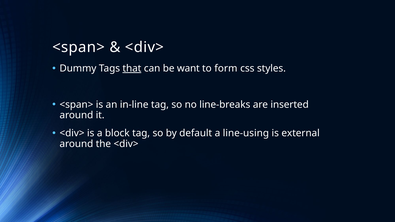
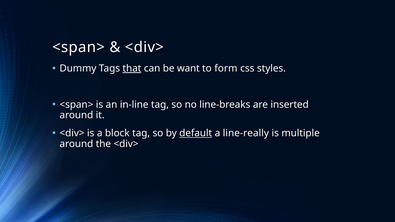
default underline: none -> present
line-using: line-using -> line-really
external: external -> multiple
